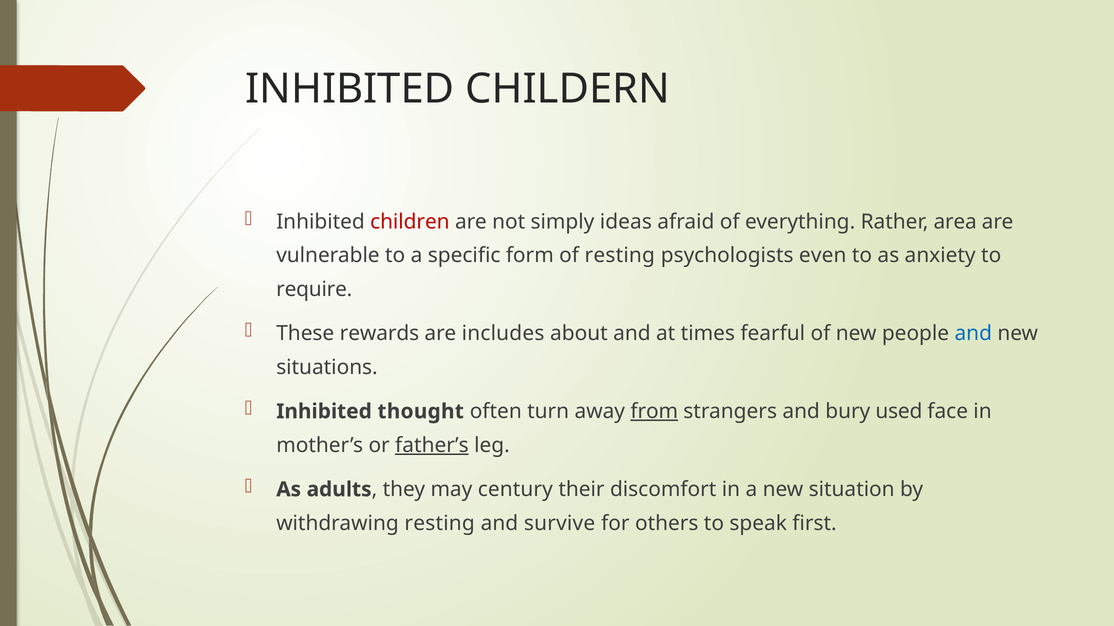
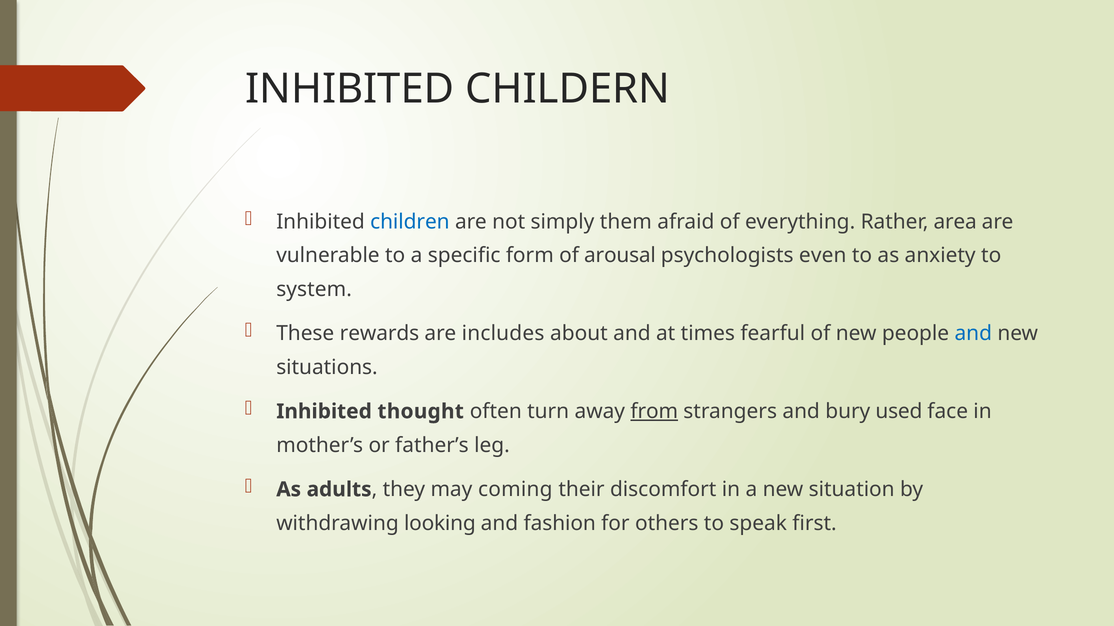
children colour: red -> blue
ideas: ideas -> them
of resting: resting -> arousal
require: require -> system
father’s underline: present -> none
century: century -> coming
withdrawing resting: resting -> looking
survive: survive -> fashion
